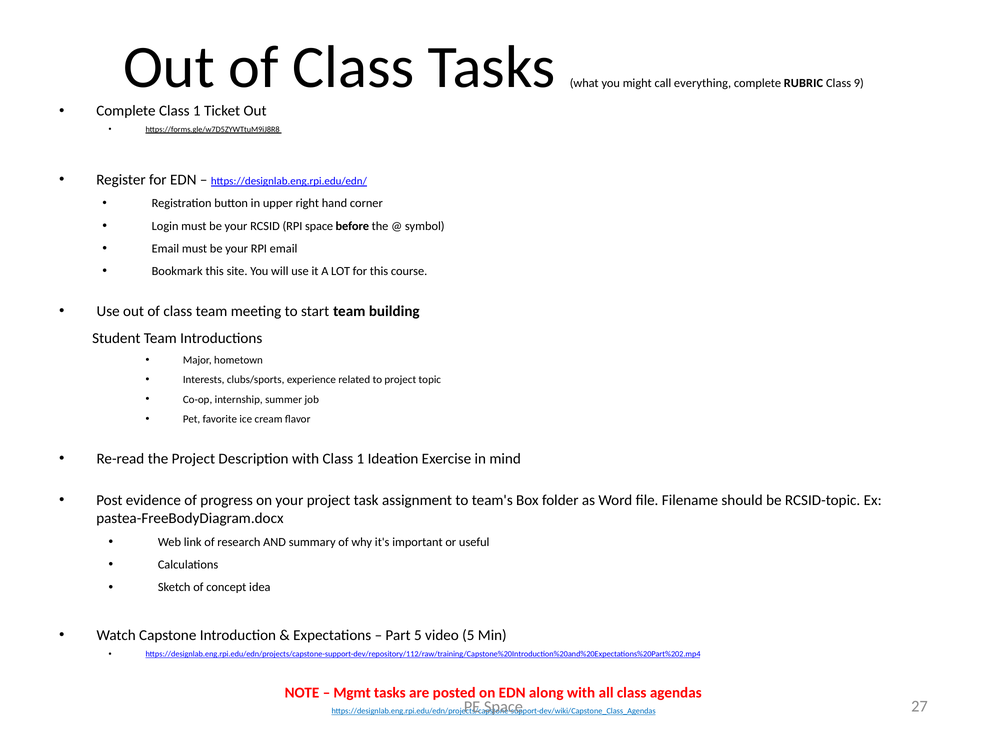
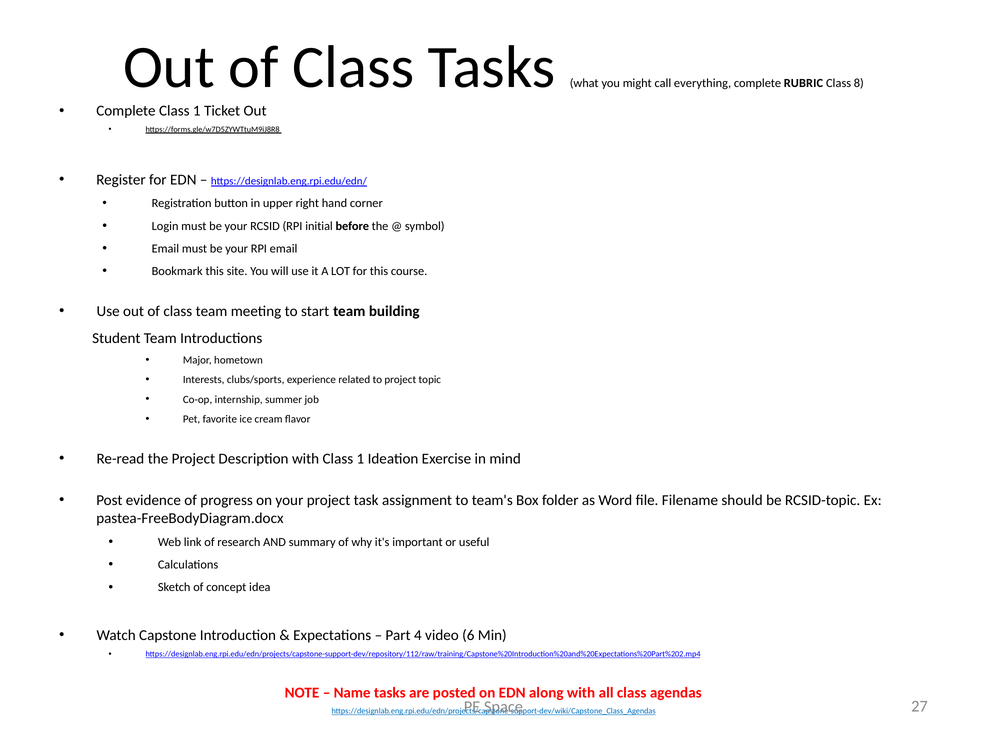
9: 9 -> 8
RPI space: space -> initial
Part 5: 5 -> 4
video 5: 5 -> 6
Mgmt: Mgmt -> Name
